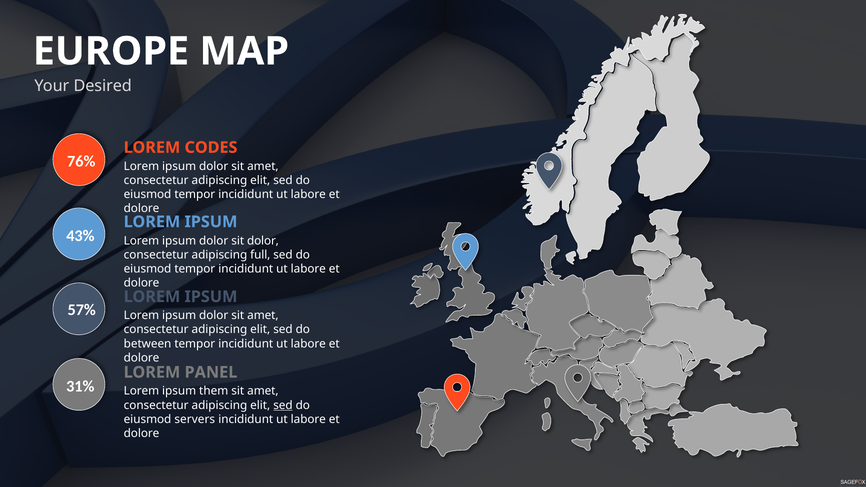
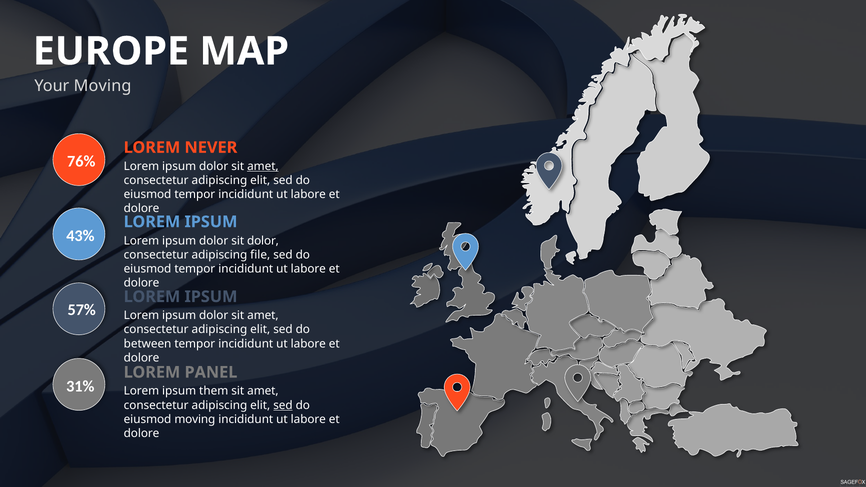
Your Desired: Desired -> Moving
CODES: CODES -> NEVER
amet at (263, 166) underline: none -> present
full: full -> file
eiusmod servers: servers -> moving
